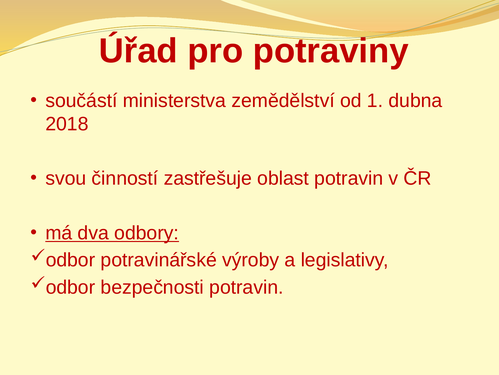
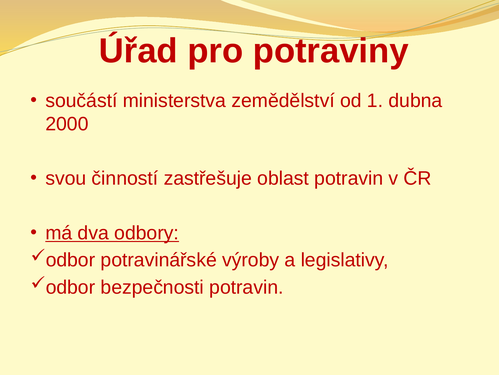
2018: 2018 -> 2000
